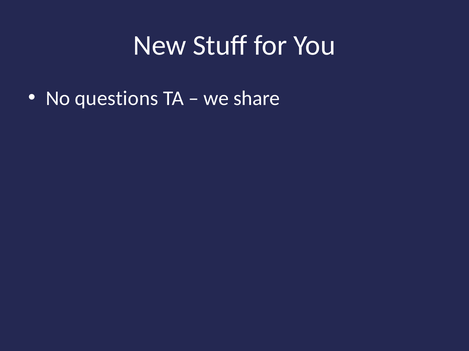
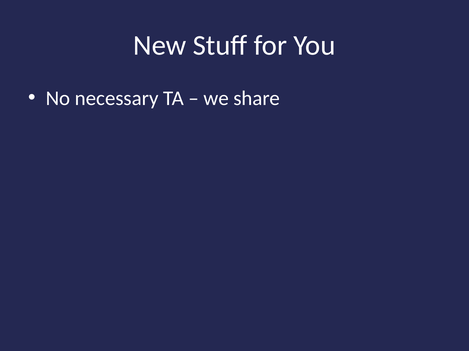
questions: questions -> necessary
